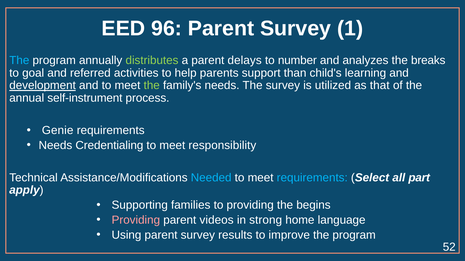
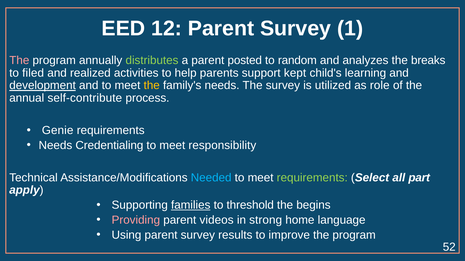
96: 96 -> 12
The at (19, 61) colour: light blue -> pink
delays: delays -> posted
number: number -> random
goal: goal -> filed
referred: referred -> realized
than: than -> kept
the at (152, 86) colour: light green -> yellow
that: that -> role
self-instrument: self-instrument -> self-contribute
requirements at (312, 178) colour: light blue -> light green
families underline: none -> present
to providing: providing -> threshold
